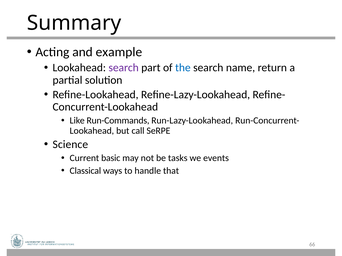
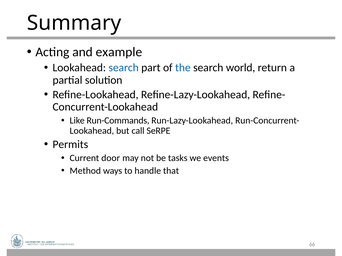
search at (124, 68) colour: purple -> blue
name: name -> world
Science: Science -> Permits
basic: basic -> door
Classical: Classical -> Method
